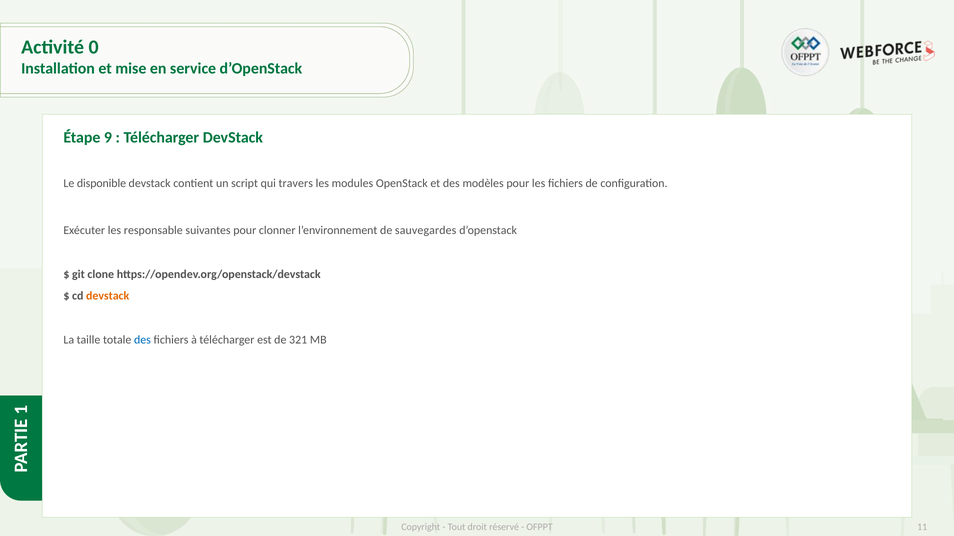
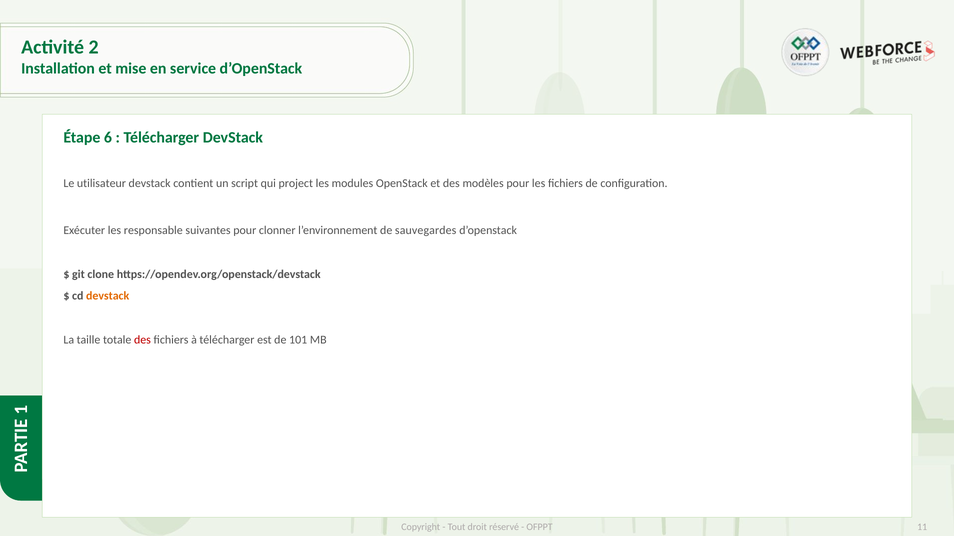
0: 0 -> 2
9: 9 -> 6
disponible: disponible -> utilisateur
travers: travers -> project
des at (142, 340) colour: blue -> red
321: 321 -> 101
